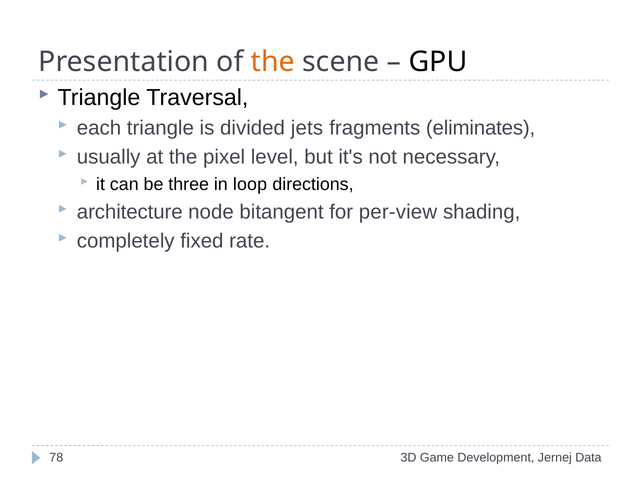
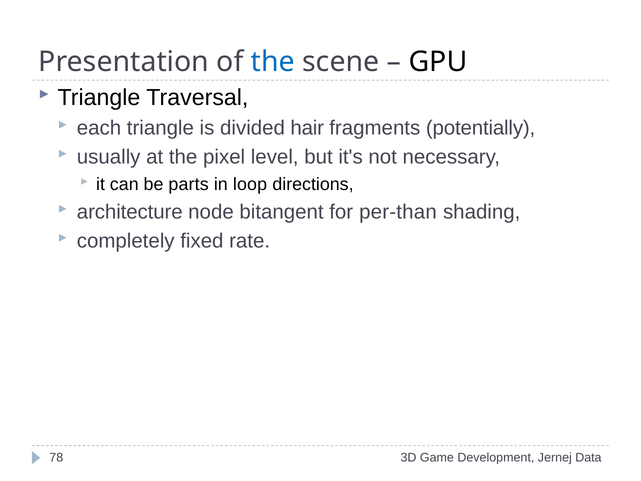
the at (273, 62) colour: orange -> blue
jets: jets -> hair
eliminates: eliminates -> potentially
three: three -> parts
per-view: per-view -> per-than
